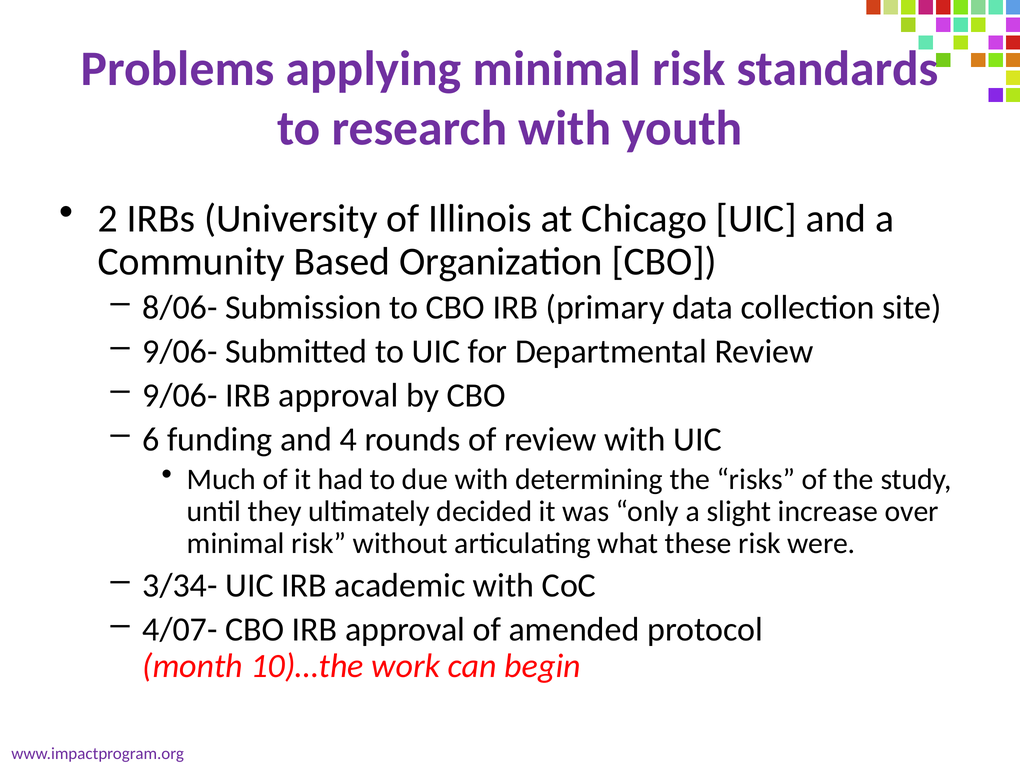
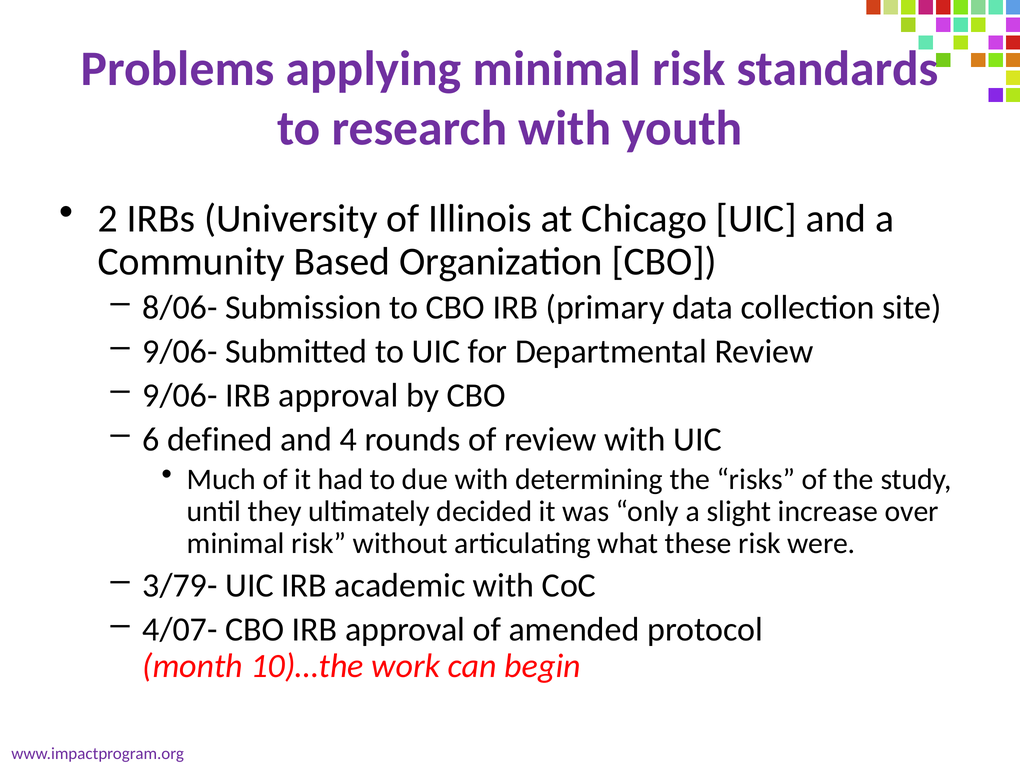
funding: funding -> defined
3/34-: 3/34- -> 3/79-
